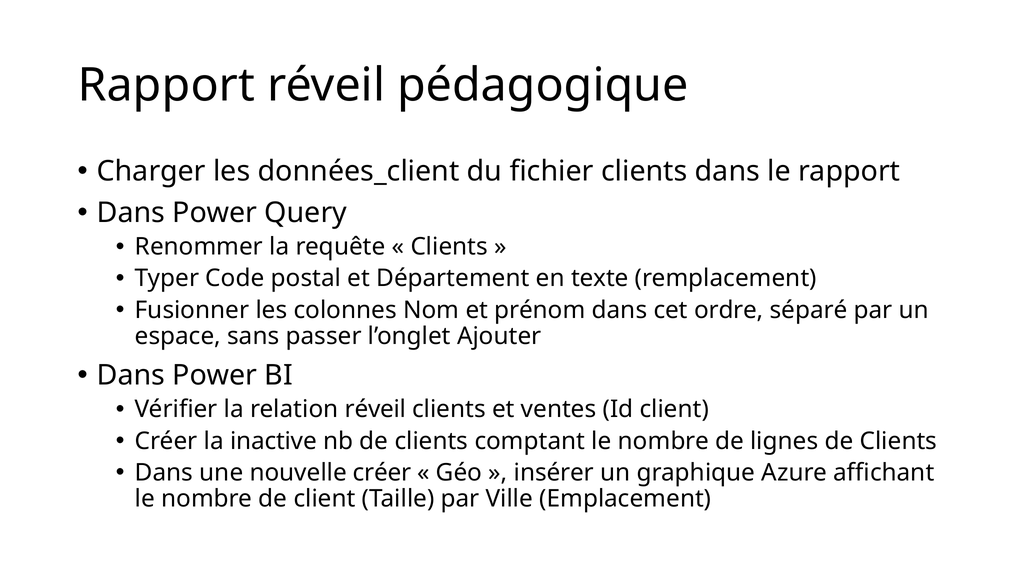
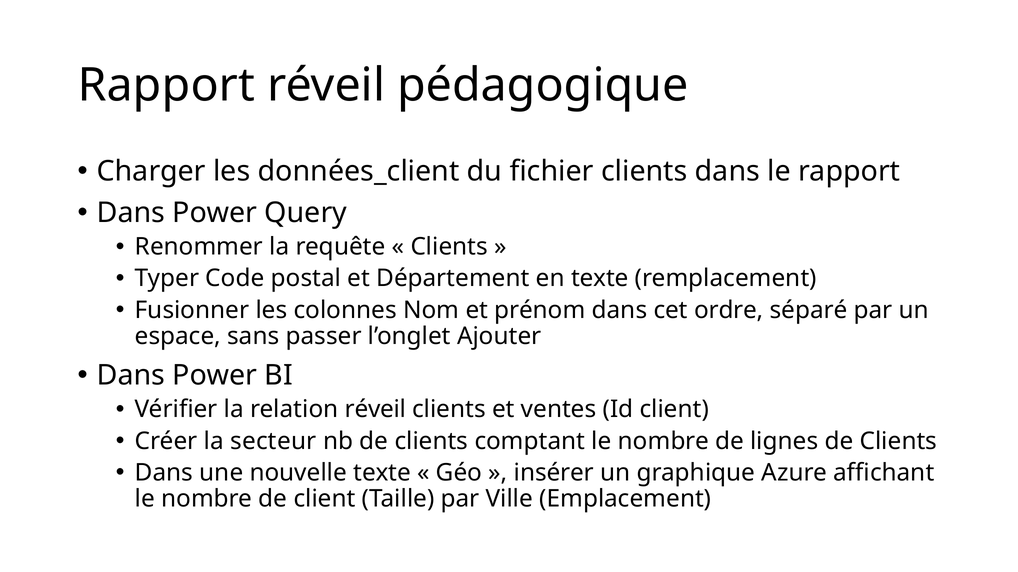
inactive: inactive -> secteur
nouvelle créer: créer -> texte
